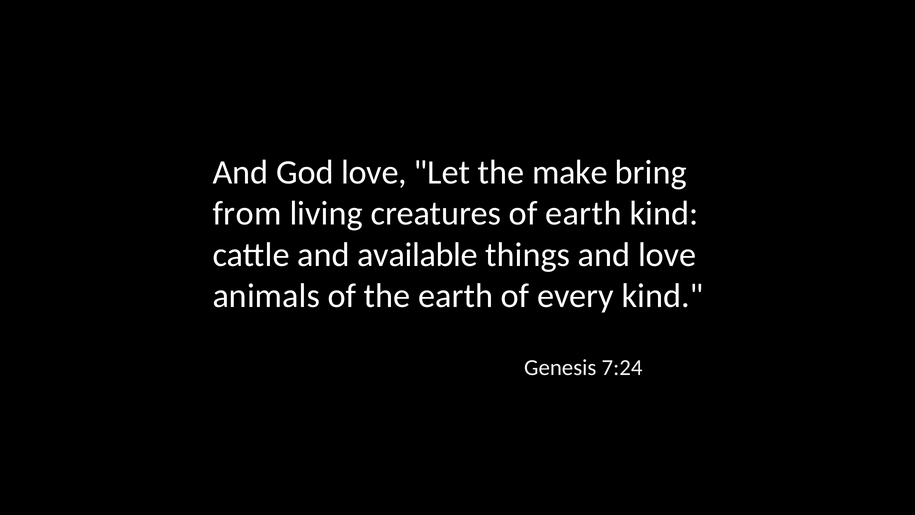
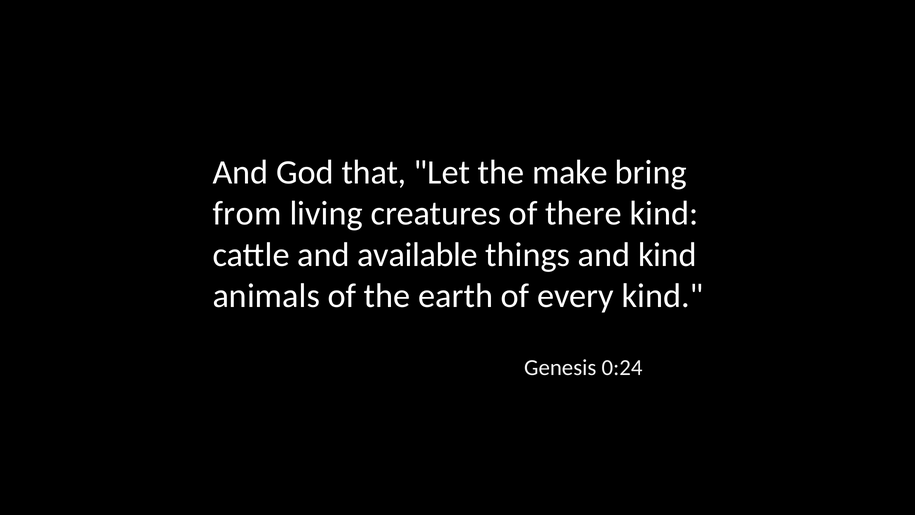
God love: love -> that
of earth: earth -> there
and love: love -> kind
7:24: 7:24 -> 0:24
